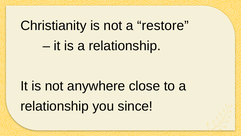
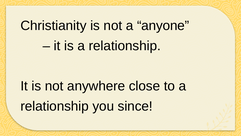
restore: restore -> anyone
